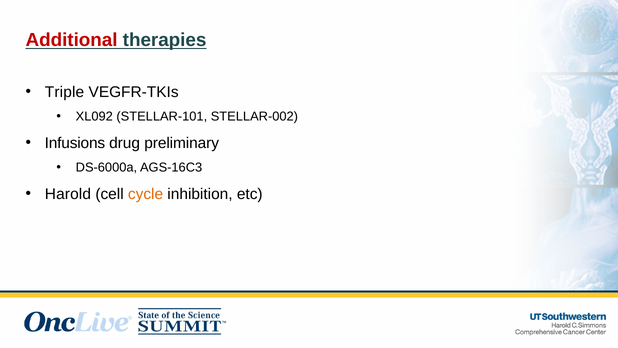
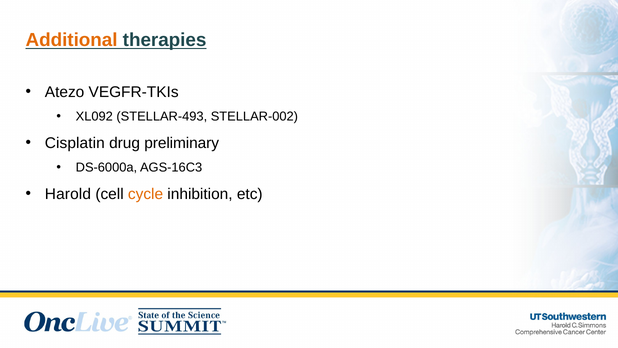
Additional colour: red -> orange
Triple: Triple -> Atezo
STELLAR-101: STELLAR-101 -> STELLAR-493
Infusions: Infusions -> Cisplatin
